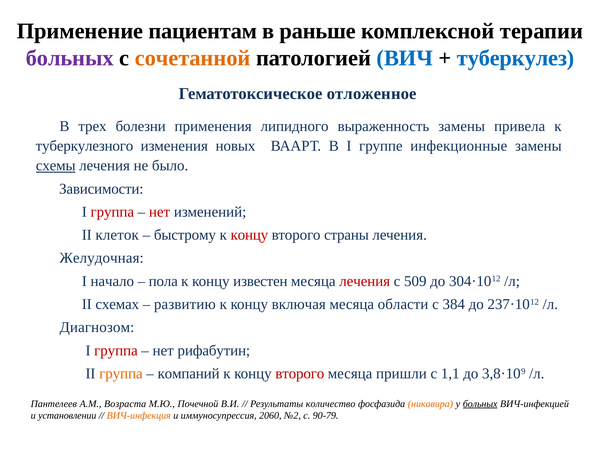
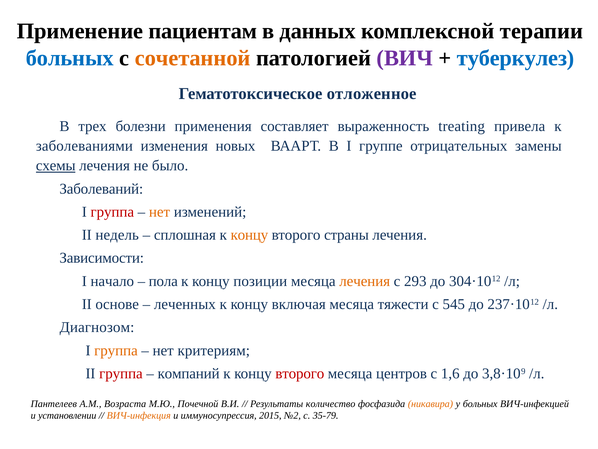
раньше: раньше -> данных
больных at (70, 58) colour: purple -> blue
ВИЧ colour: blue -> purple
липидного: липидного -> составляет
выраженность замены: замены -> treating
туберкулезного: туберкулезного -> заболеваниями
инфекционные: инфекционные -> отрицательных
Зависимости: Зависимости -> Заболеваний
нет at (160, 212) colour: red -> orange
клеток: клеток -> недель
быстрому: быстрому -> сплошная
концу at (249, 235) colour: red -> orange
Желудочная: Желудочная -> Зависимости
известен: известен -> позиции
лечения at (365, 281) colour: red -> orange
509: 509 -> 293
схемах: схемах -> основе
развитию: развитию -> леченных
области: области -> тяжести
384: 384 -> 545
группа at (116, 350) colour: red -> orange
рифабутин: рифабутин -> критериям
группа at (121, 373) colour: orange -> red
пришли: пришли -> центров
1,1: 1,1 -> 1,6
больных at (480, 403) underline: present -> none
2060: 2060 -> 2015
90-79: 90-79 -> 35-79
